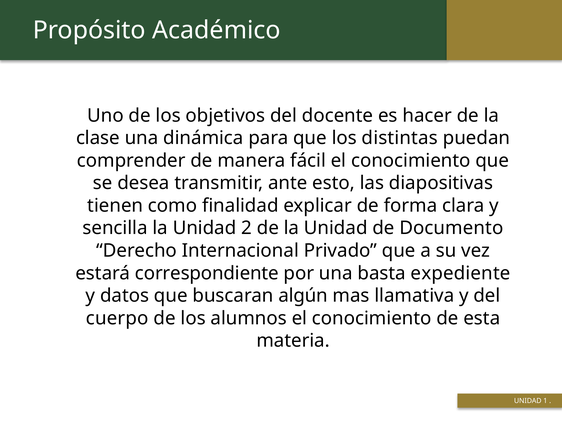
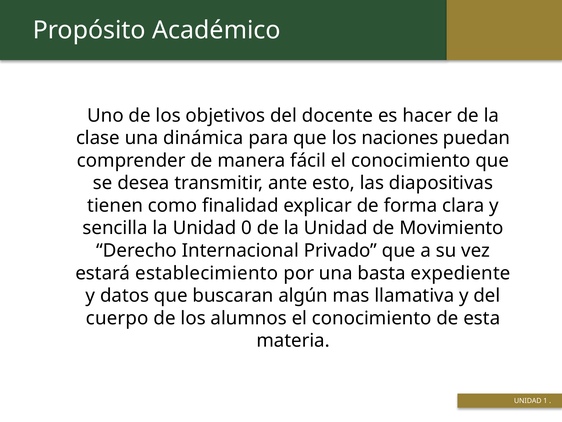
distintas: distintas -> naciones
2: 2 -> 0
Documento: Documento -> Movimiento
correspondiente: correspondiente -> establecimiento
